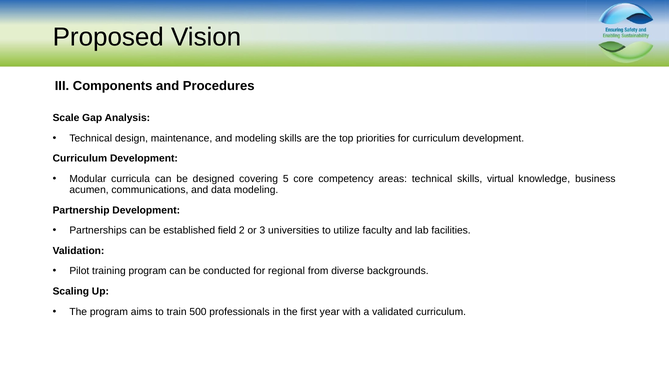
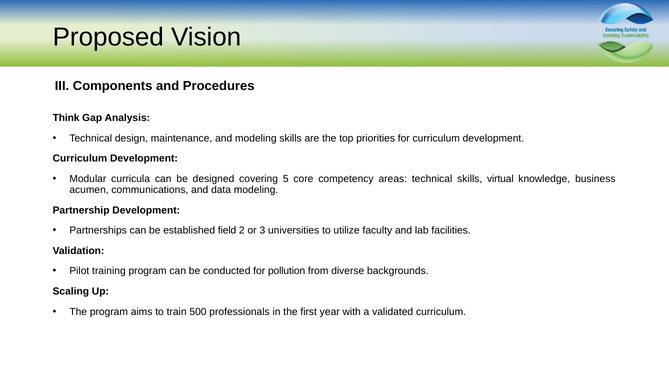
Scale: Scale -> Think
regional: regional -> pollution
